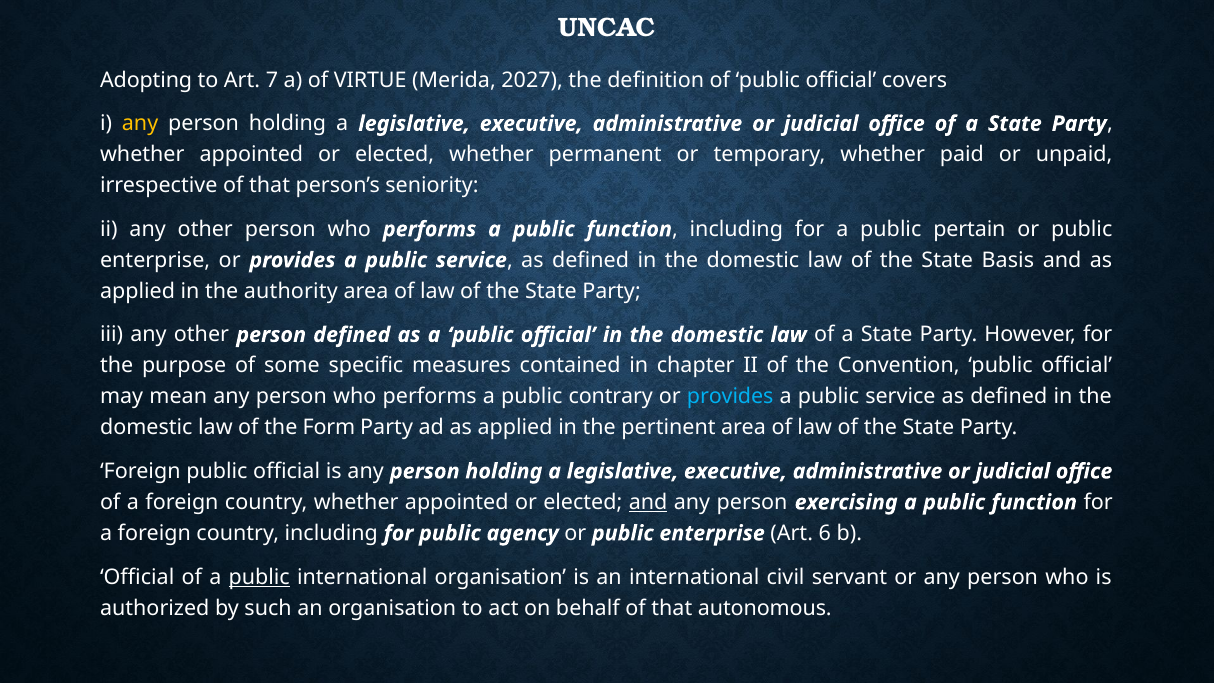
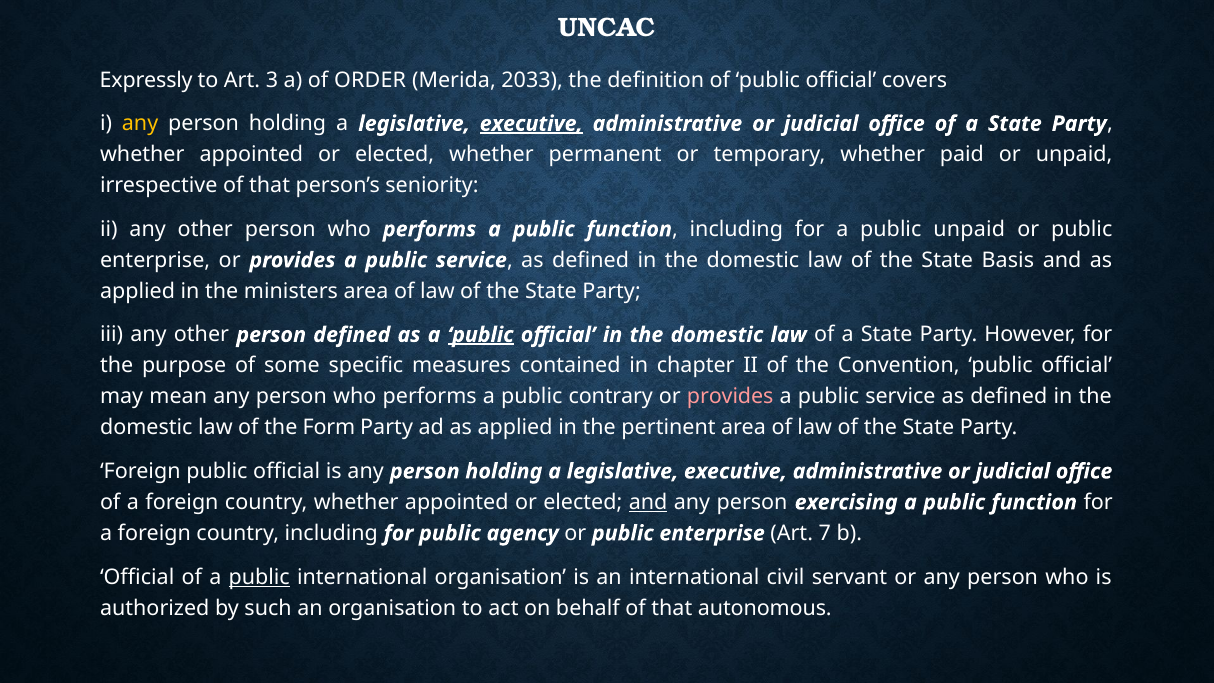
Adopting: Adopting -> Expressly
7: 7 -> 3
VIRTUE: VIRTUE -> ORDER
2027: 2027 -> 2033
executive at (531, 124) underline: none -> present
public pertain: pertain -> unpaid
authority: authority -> ministers
public at (481, 335) underline: none -> present
provides at (730, 397) colour: light blue -> pink
6: 6 -> 7
